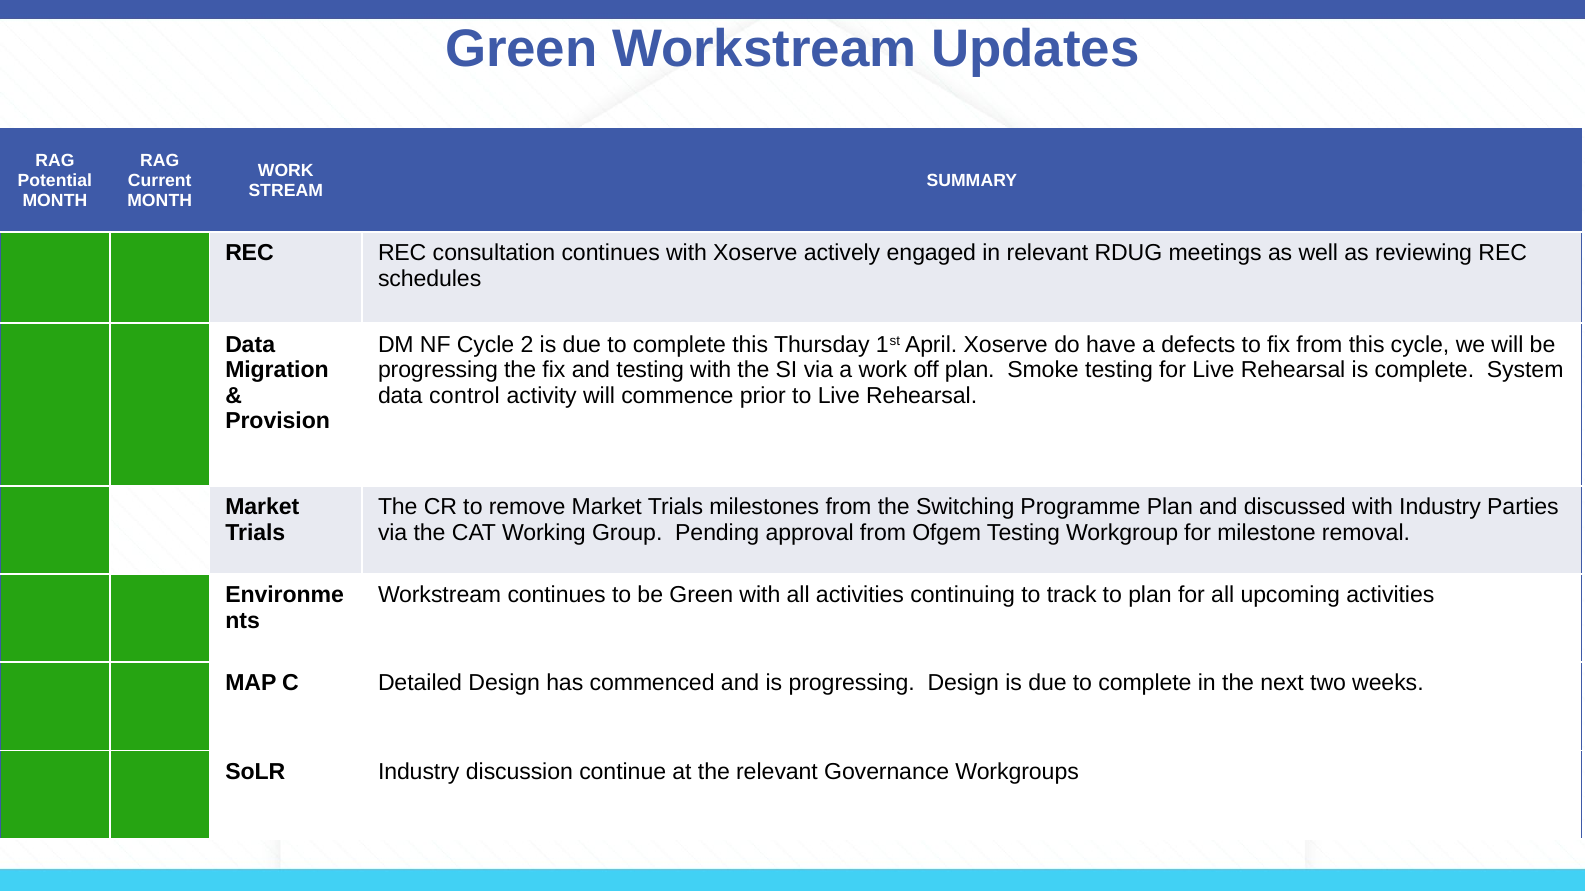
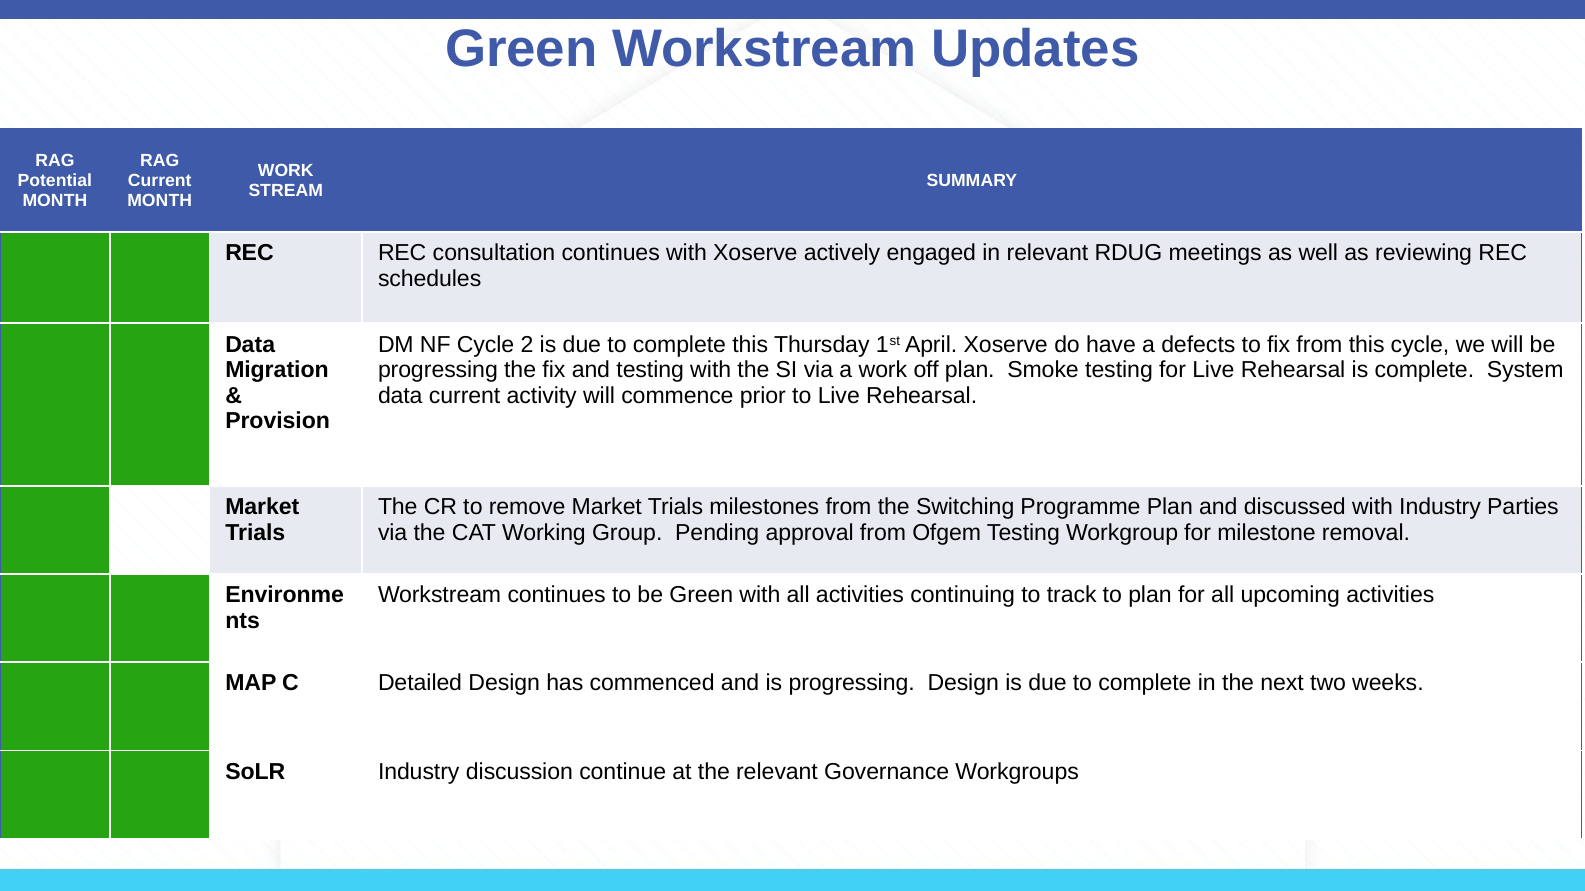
data control: control -> current
